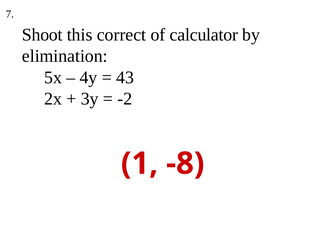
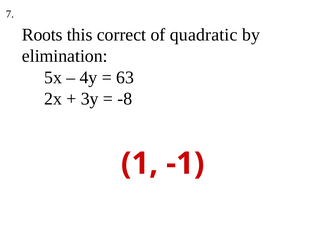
Shoot: Shoot -> Roots
calculator: calculator -> quadratic
43: 43 -> 63
-2: -2 -> -8
-8: -8 -> -1
